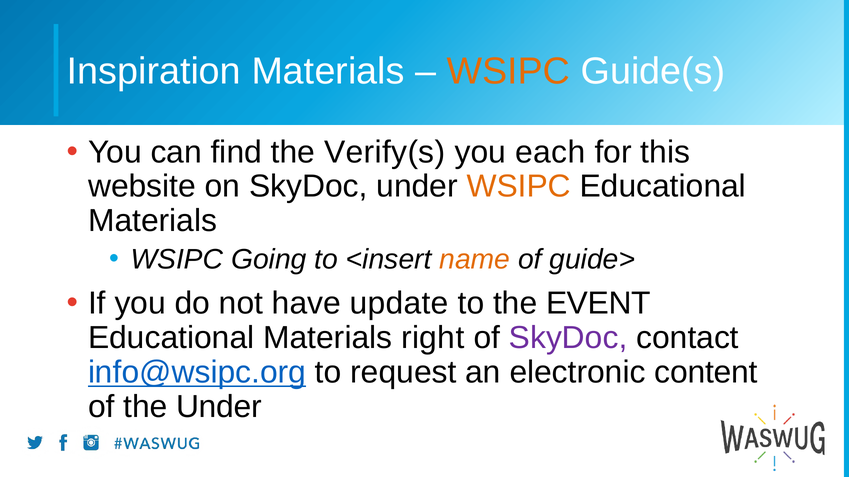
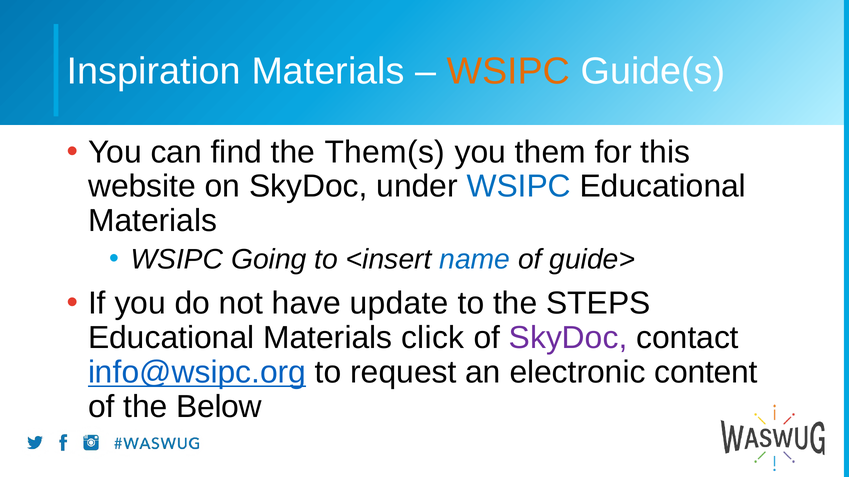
Verify(s: Verify(s -> Them(s
each: each -> them
WSIPC at (519, 187) colour: orange -> blue
name colour: orange -> blue
EVENT: EVENT -> STEPS
right: right -> click
the Under: Under -> Below
